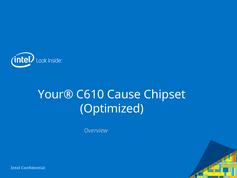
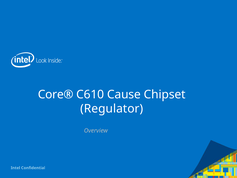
Your®: Your® -> Core®
Optimized: Optimized -> Regulator
